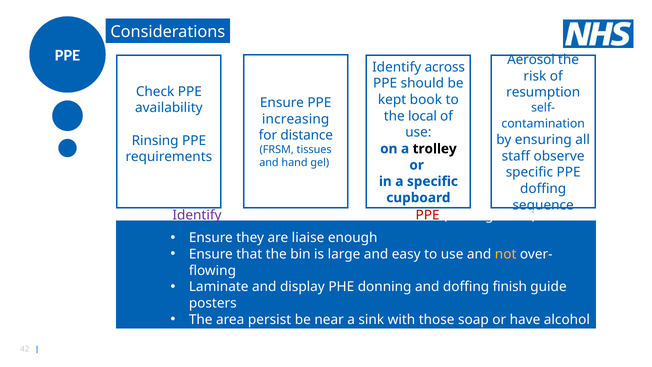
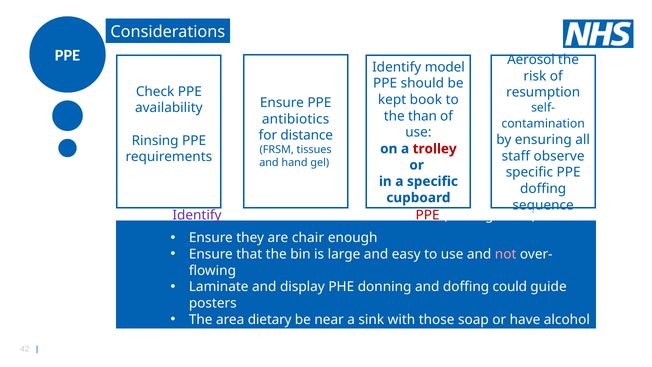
across: across -> model
local: local -> than
increasing: increasing -> antibiotics
trolley colour: black -> red
liaise: liaise -> chair
not colour: yellow -> pink
finish: finish -> could
persist: persist -> dietary
